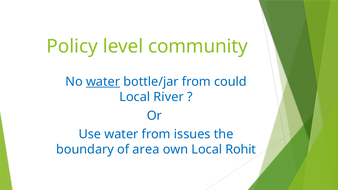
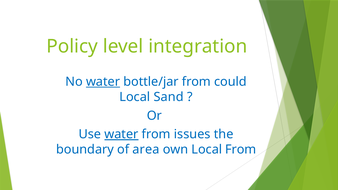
community: community -> integration
River: River -> Sand
water at (121, 134) underline: none -> present
Local Rohit: Rohit -> From
